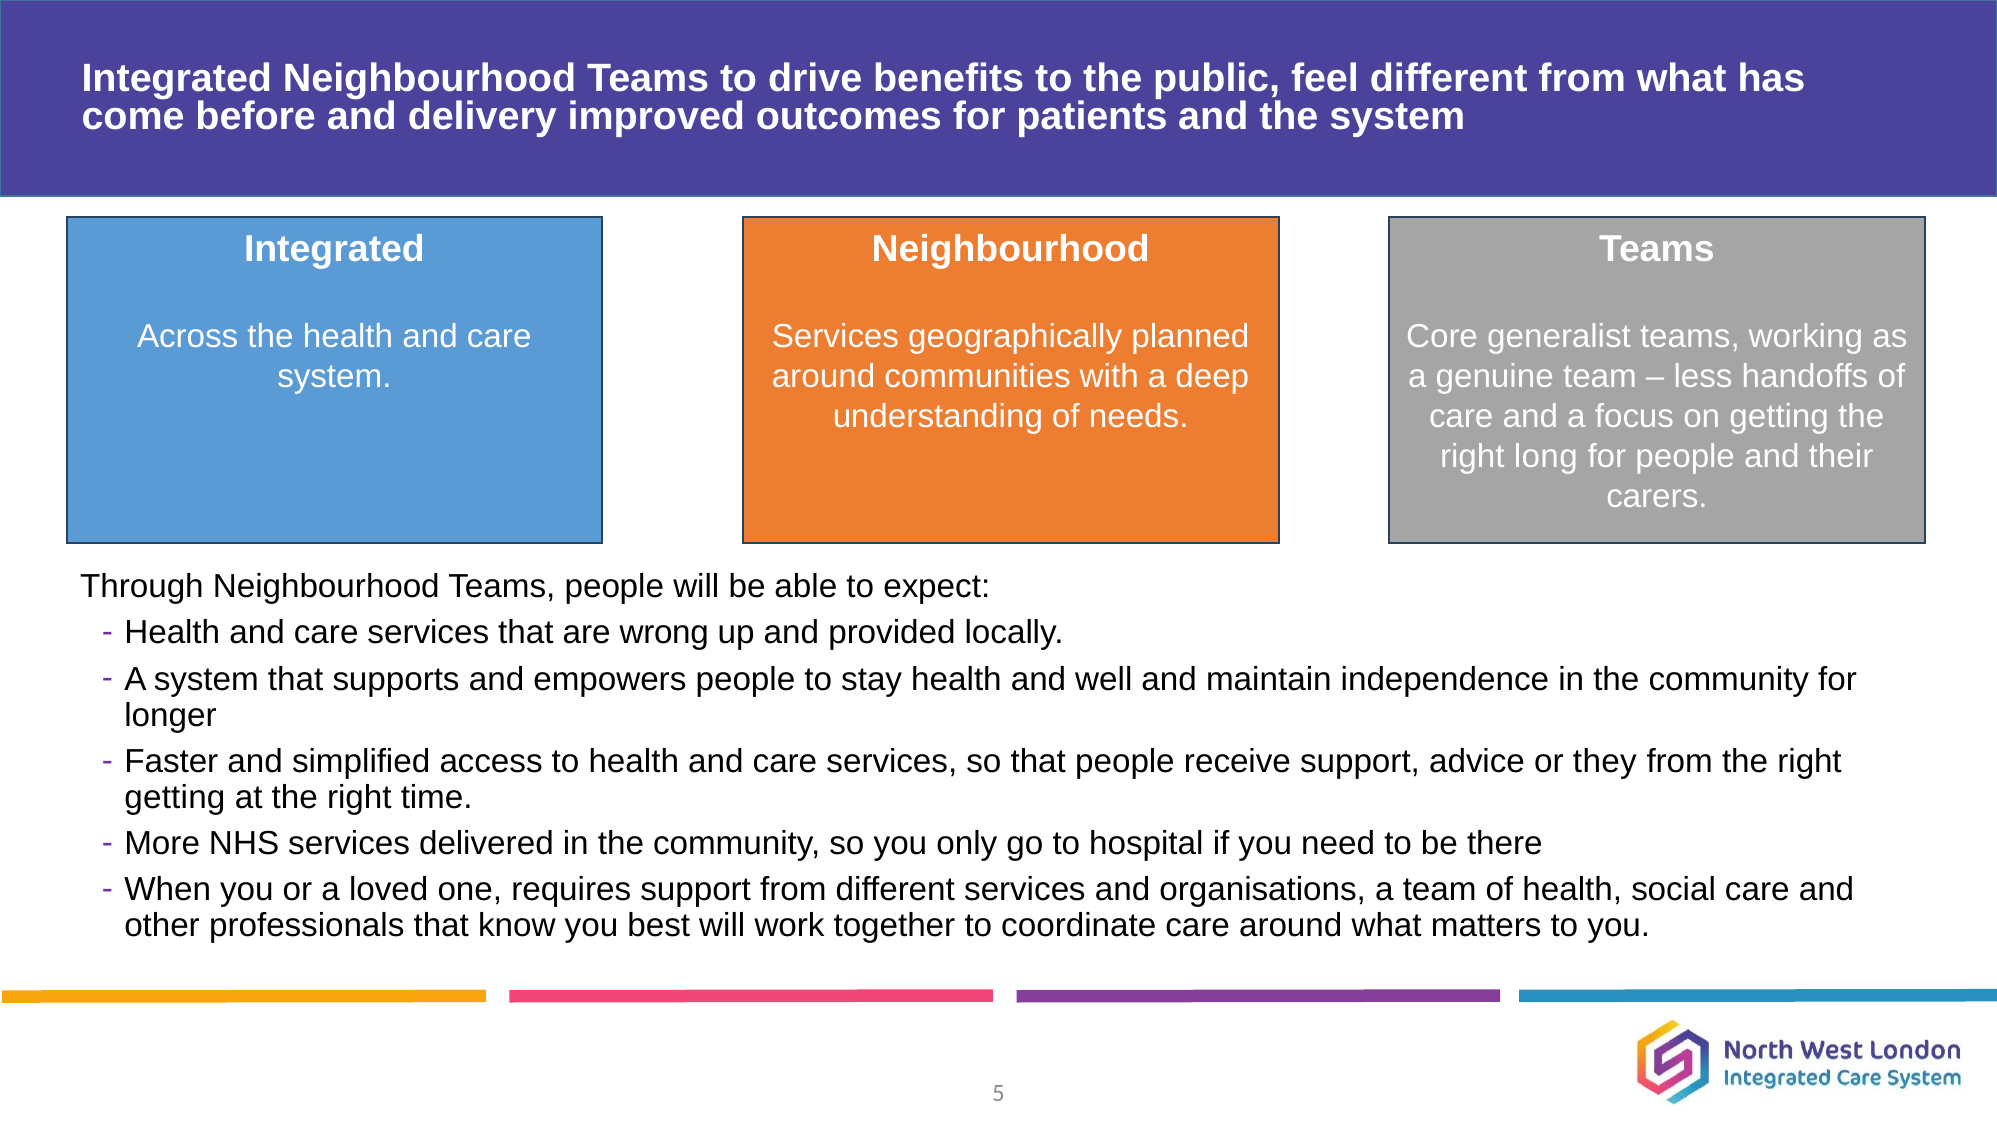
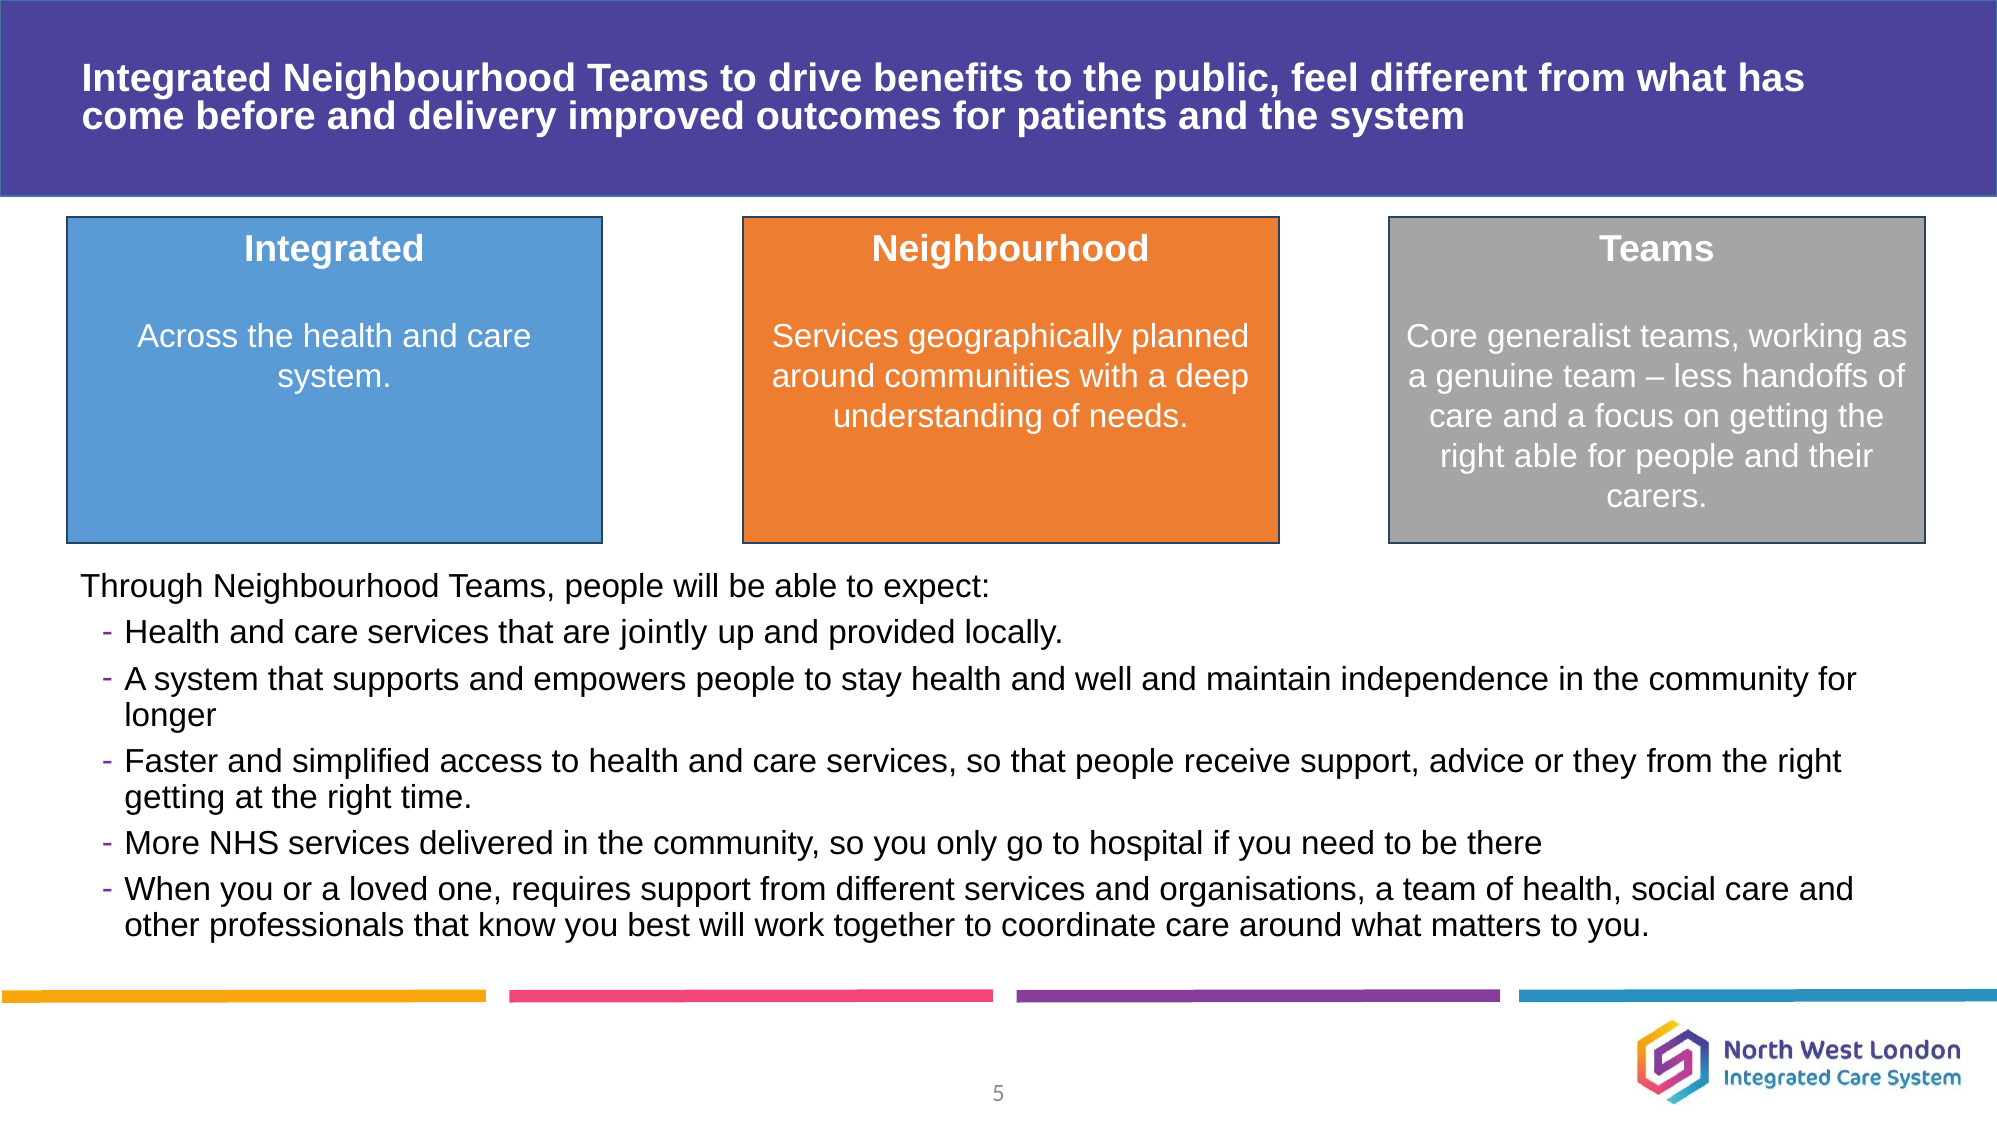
right long: long -> able
wrong: wrong -> jointly
